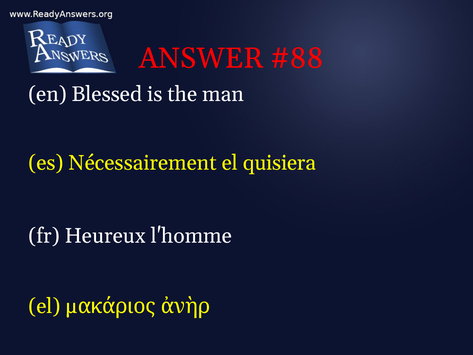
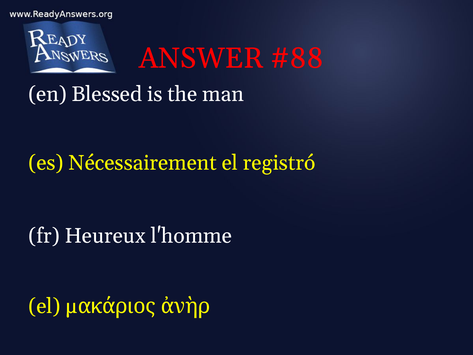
quisiera: quisiera -> registró
